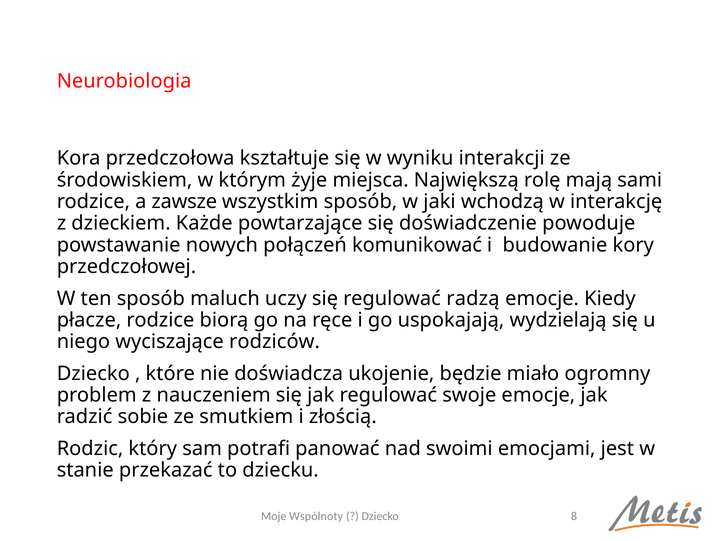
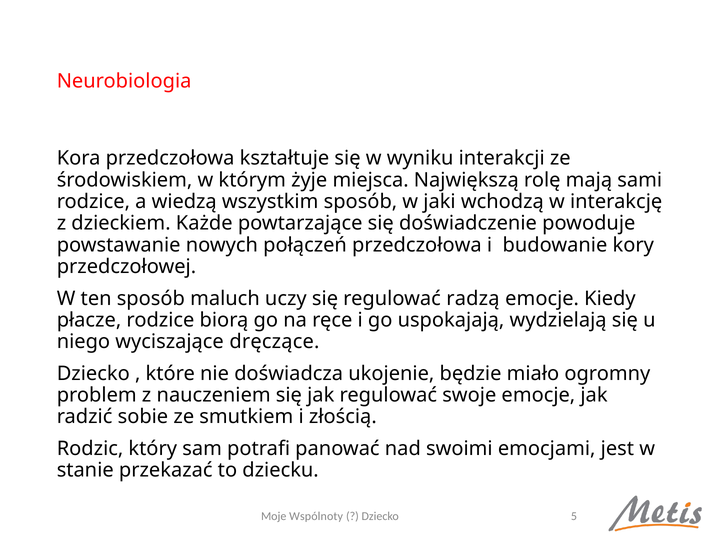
zawsze: zawsze -> wiedzą
połączeń komunikować: komunikować -> przedczołowa
rodziców: rodziców -> dręczące
8: 8 -> 5
